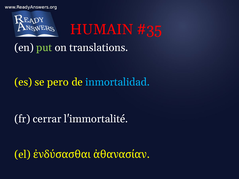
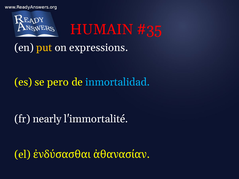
put colour: light green -> yellow
translations: translations -> expressions
cerrar: cerrar -> nearly
